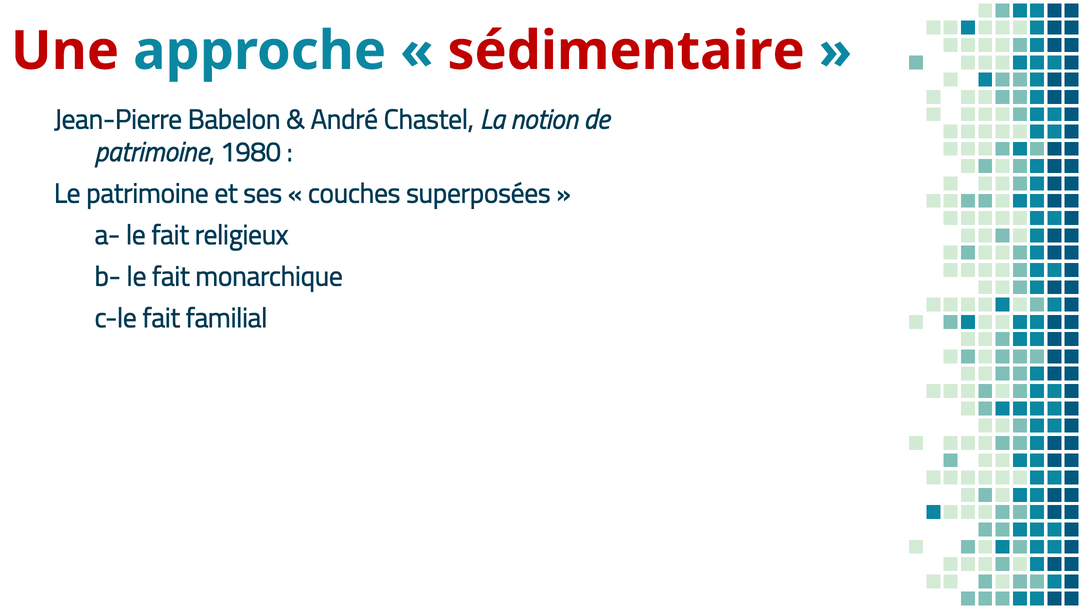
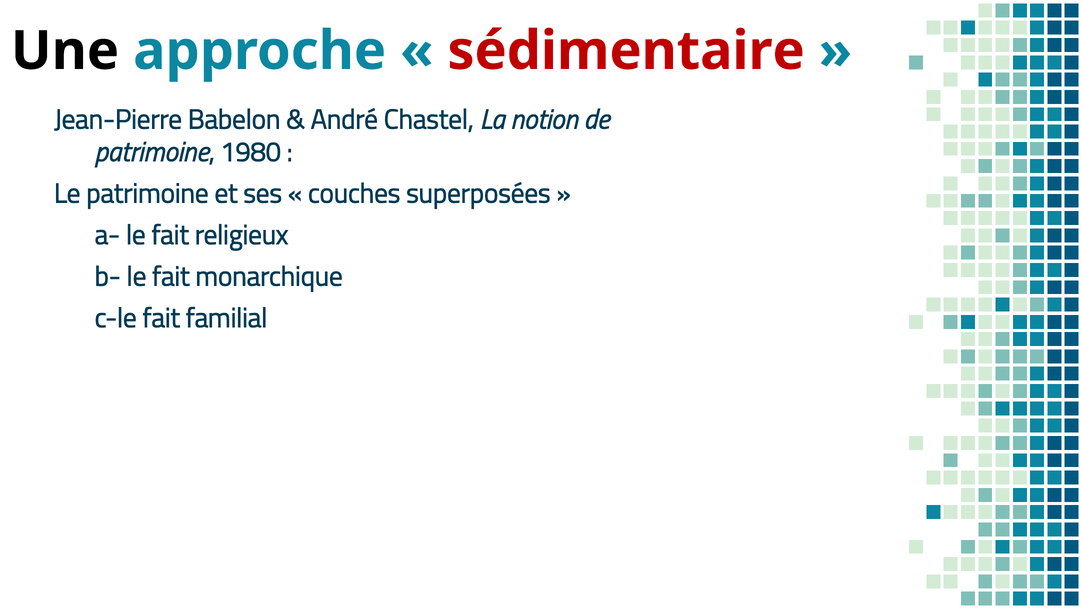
Une colour: red -> black
